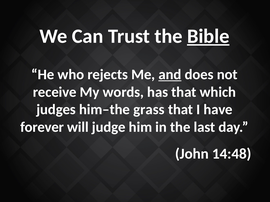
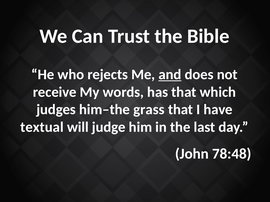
Bible underline: present -> none
forever: forever -> textual
14:48: 14:48 -> 78:48
